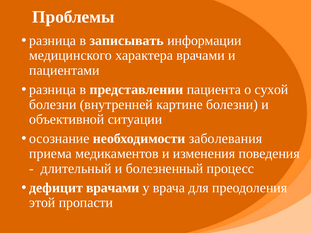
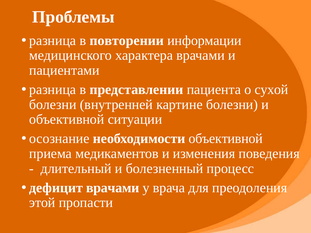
записывать: записывать -> повторении
необходимости заболевания: заболевания -> объективной
